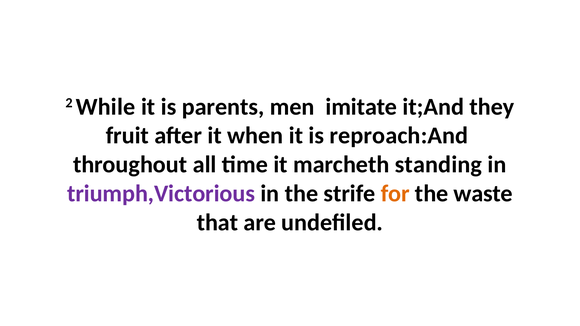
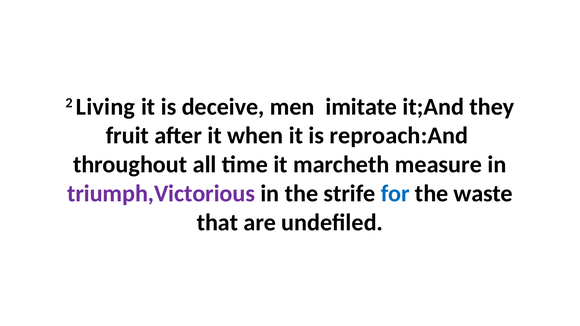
While: While -> Living
parents: parents -> deceive
standing: standing -> measure
for colour: orange -> blue
